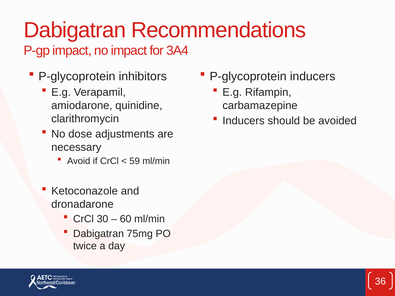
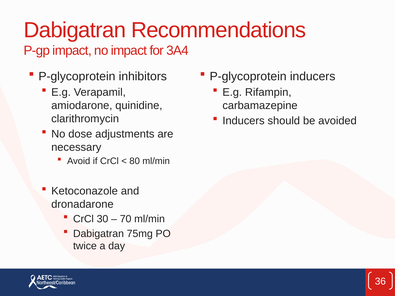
59: 59 -> 80
60: 60 -> 70
